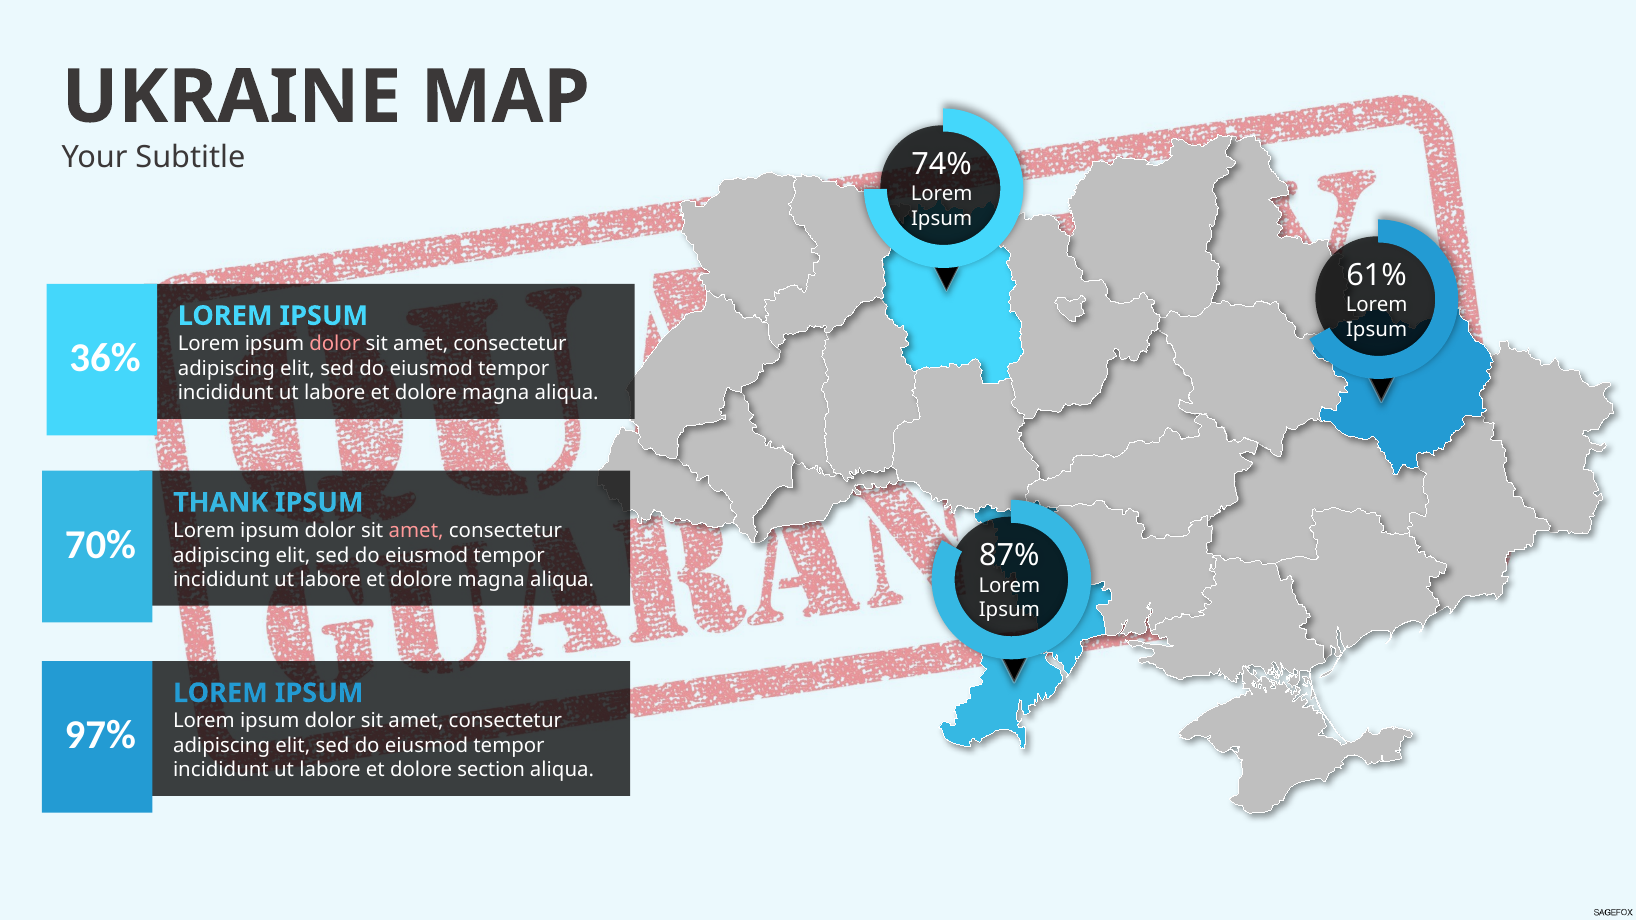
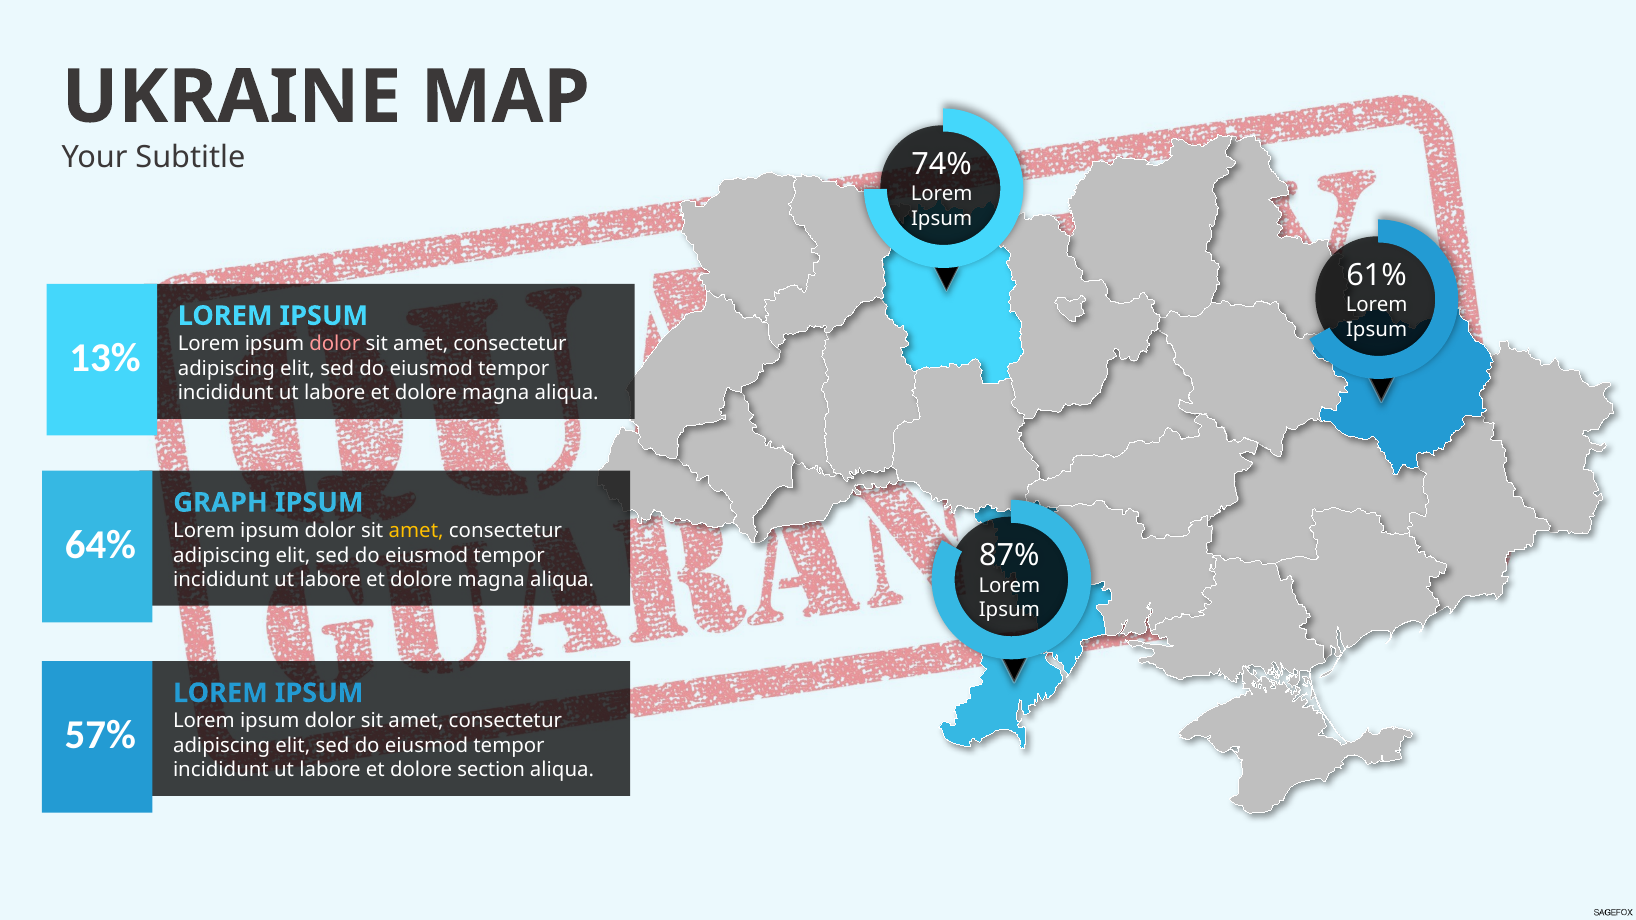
36%: 36% -> 13%
THANK: THANK -> GRAPH
amet at (416, 531) colour: pink -> yellow
70%: 70% -> 64%
97%: 97% -> 57%
